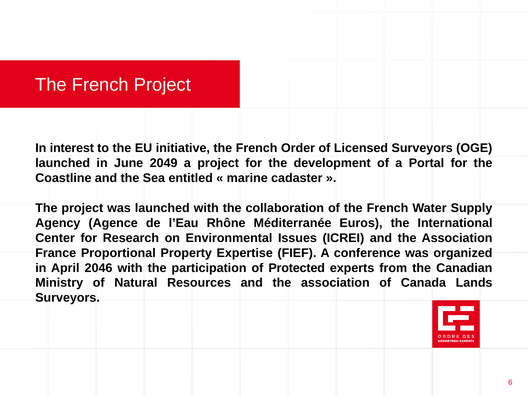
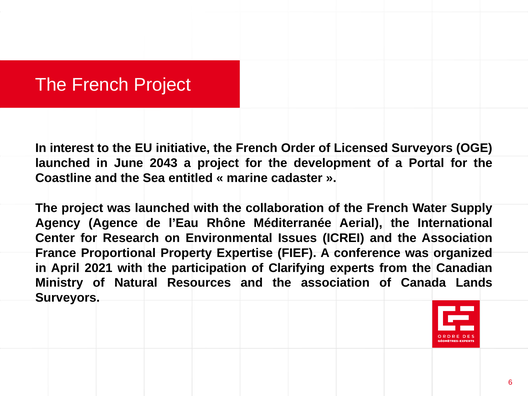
2049: 2049 -> 2043
Euros: Euros -> Aerial
2046: 2046 -> 2021
Protected: Protected -> Clarifying
